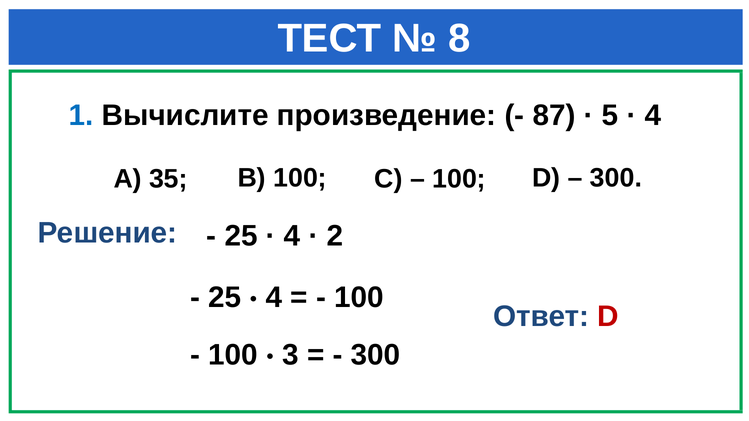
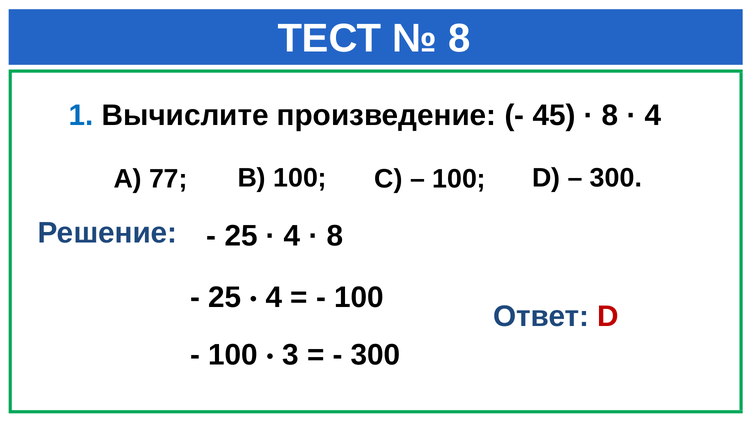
87: 87 -> 45
5 at (610, 115): 5 -> 8
35: 35 -> 77
2 at (335, 236): 2 -> 8
